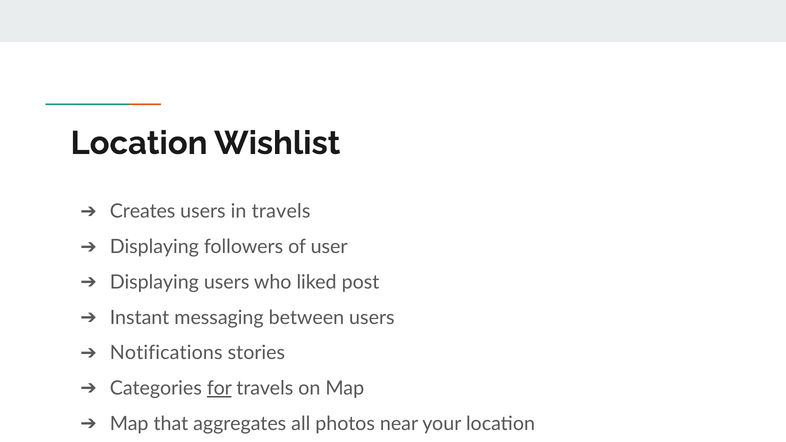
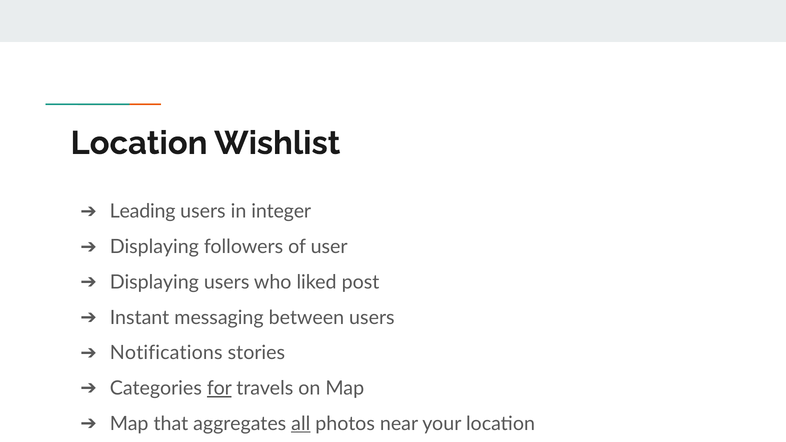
Creates: Creates -> Leading
in travels: travels -> integer
all underline: none -> present
